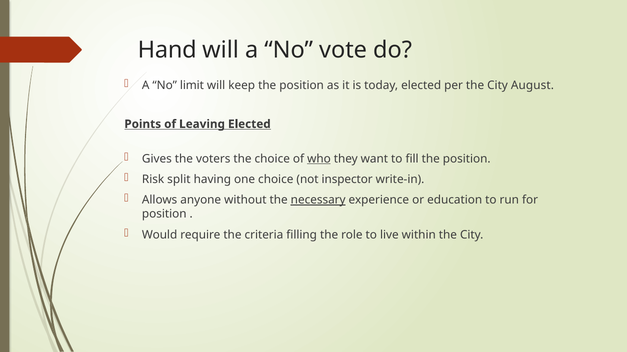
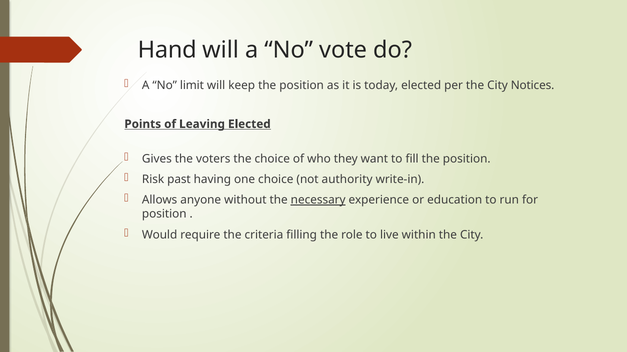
August: August -> Notices
who underline: present -> none
split: split -> past
inspector: inspector -> authority
